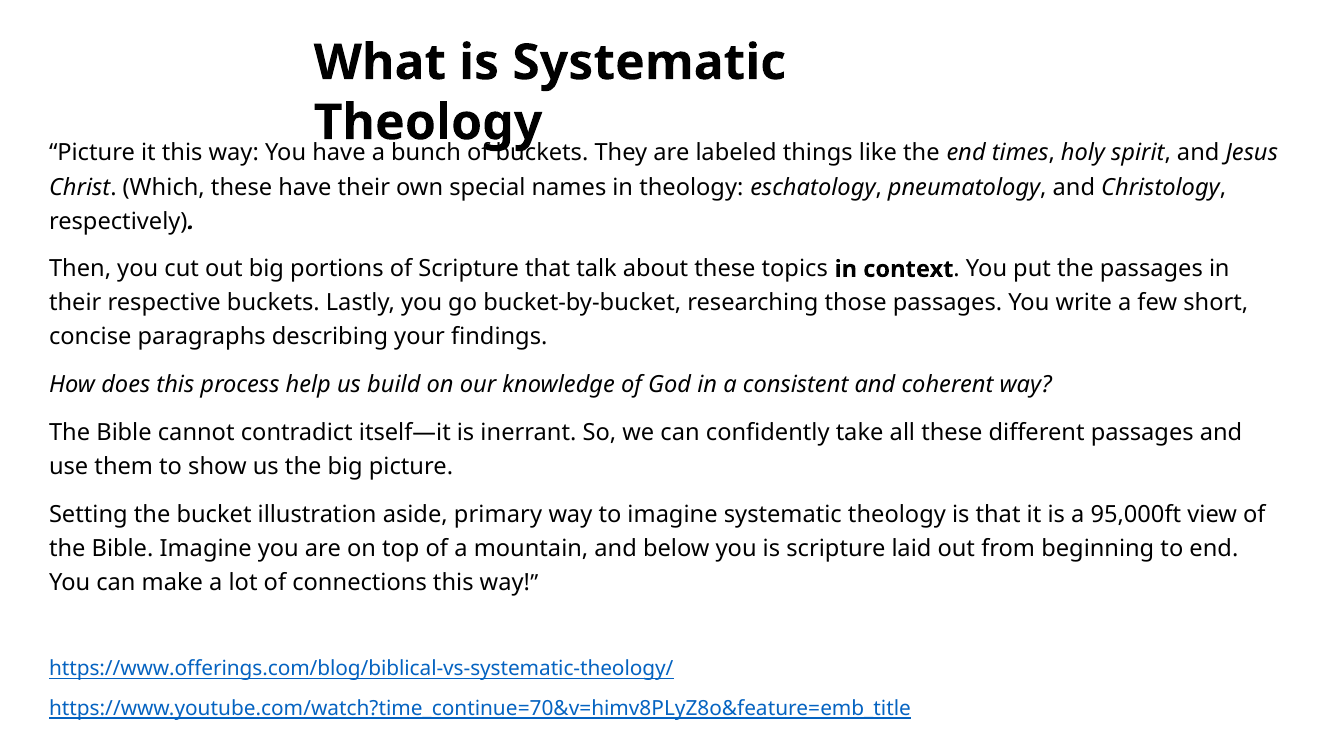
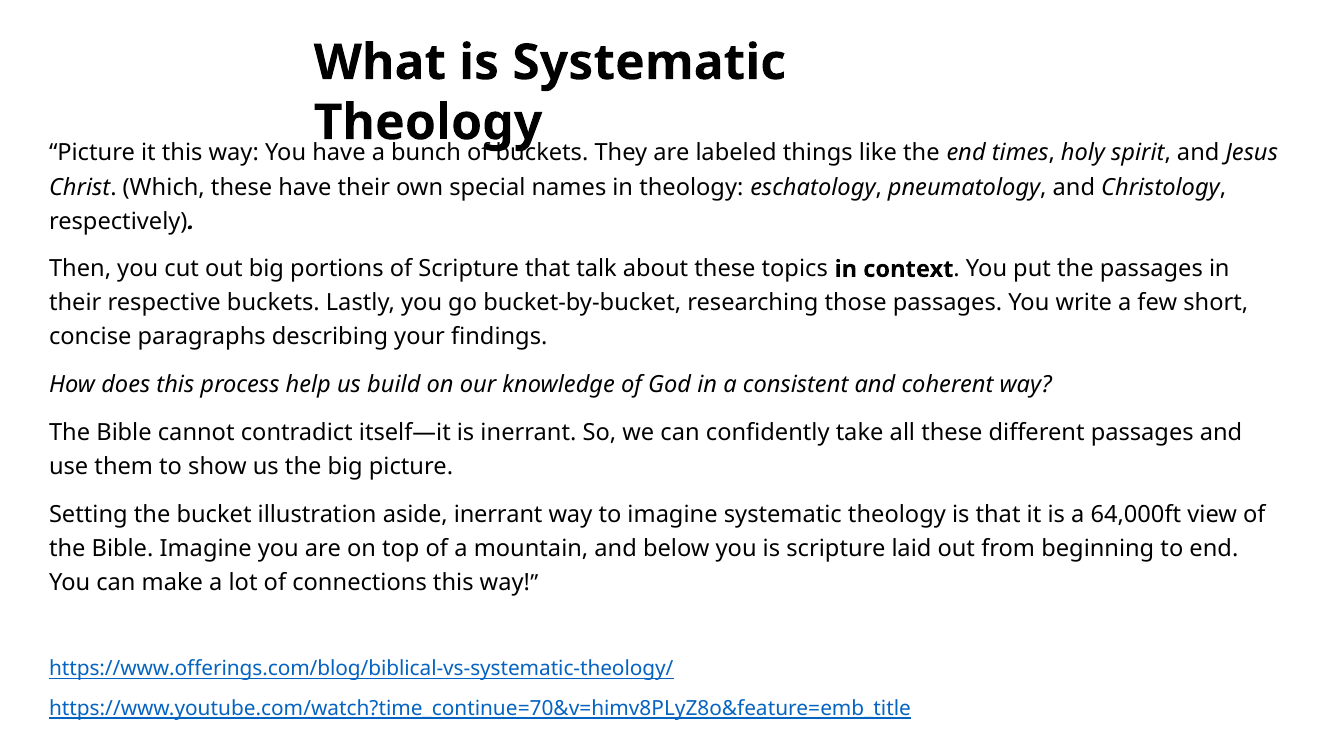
aside primary: primary -> inerrant
95,000ft: 95,000ft -> 64,000ft
